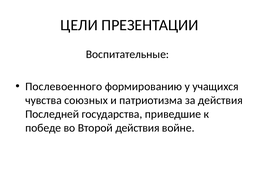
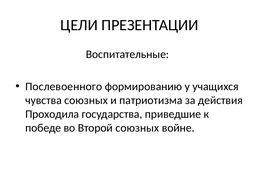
Последней: Последней -> Проходила
Второй действия: действия -> союзных
